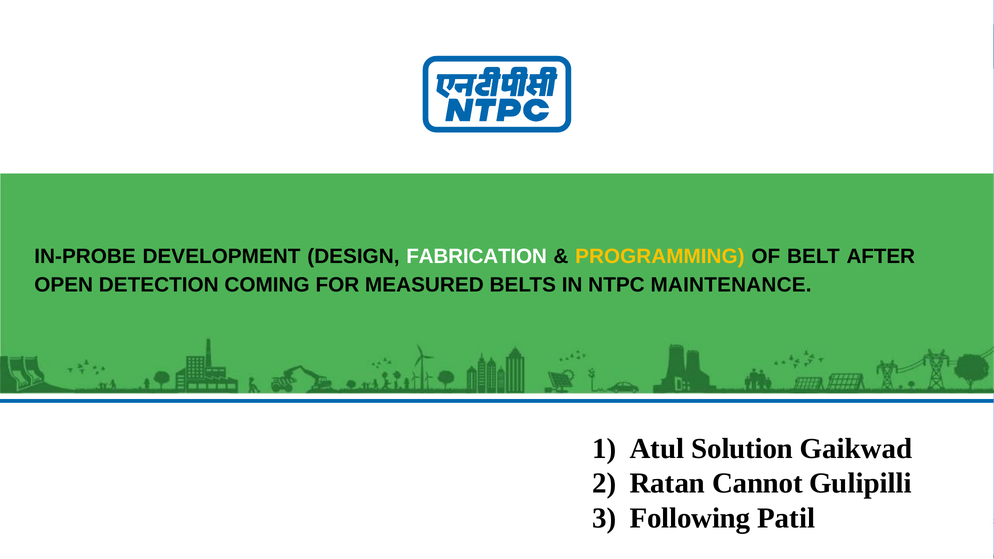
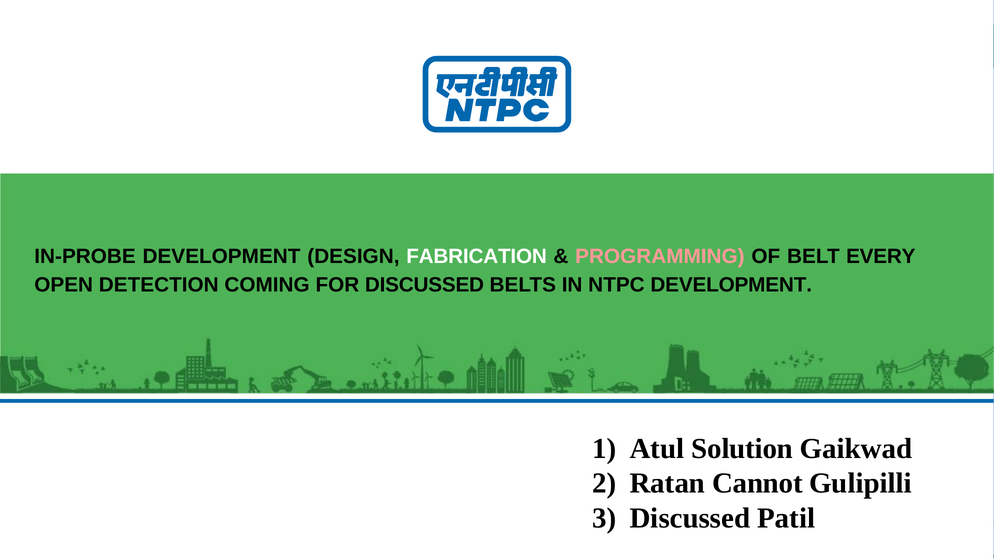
PROGRAMMING colour: yellow -> pink
AFTER: AFTER -> EVERY
FOR MEASURED: MEASURED -> DISCUSSED
NTPC MAINTENANCE: MAINTENANCE -> DEVELOPMENT
Following at (690, 518): Following -> Discussed
